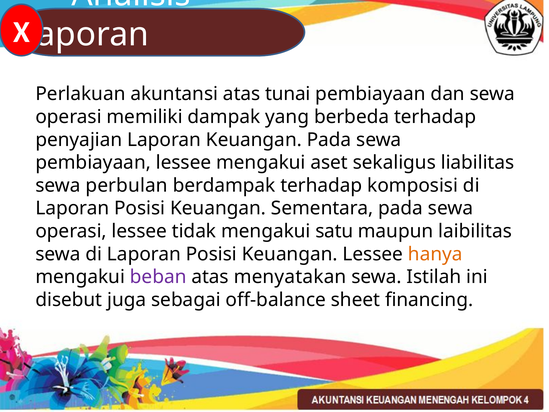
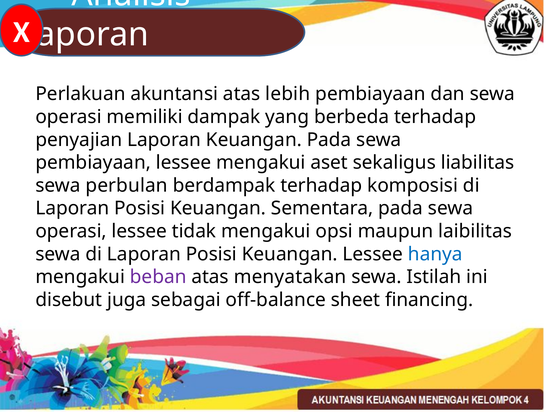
tunai: tunai -> lebih
satu: satu -> opsi
hanya colour: orange -> blue
